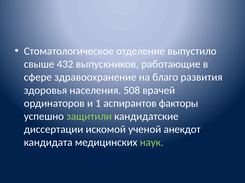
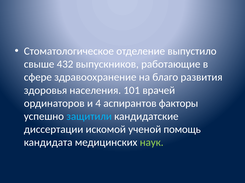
508: 508 -> 101
1: 1 -> 4
защитили colour: light green -> light blue
анекдот: анекдот -> помощь
